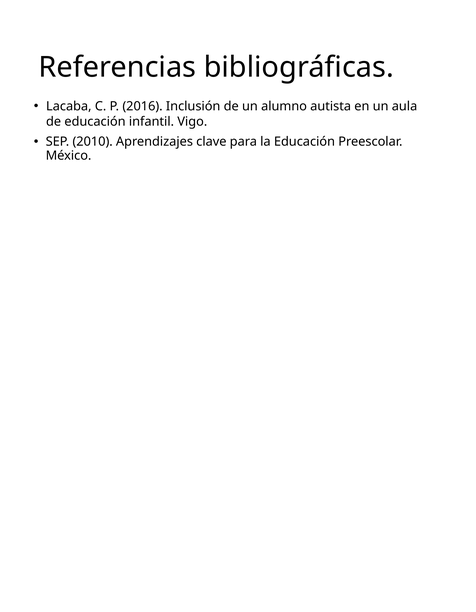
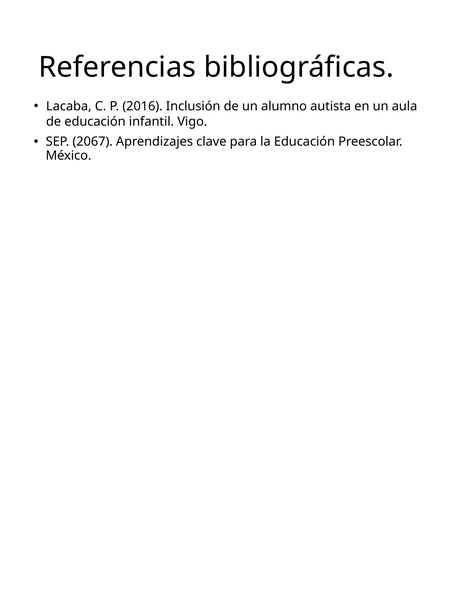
2010: 2010 -> 2067
